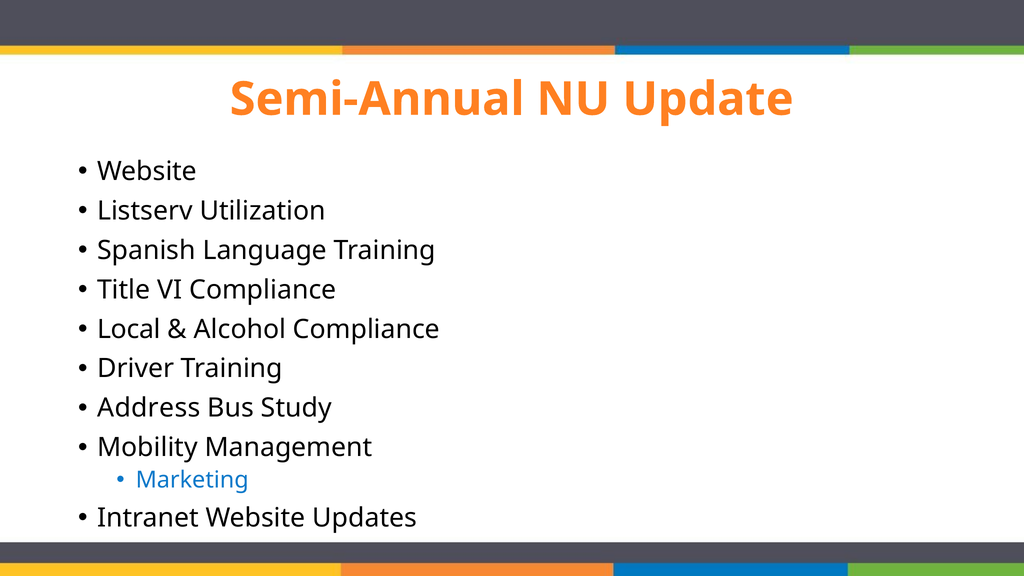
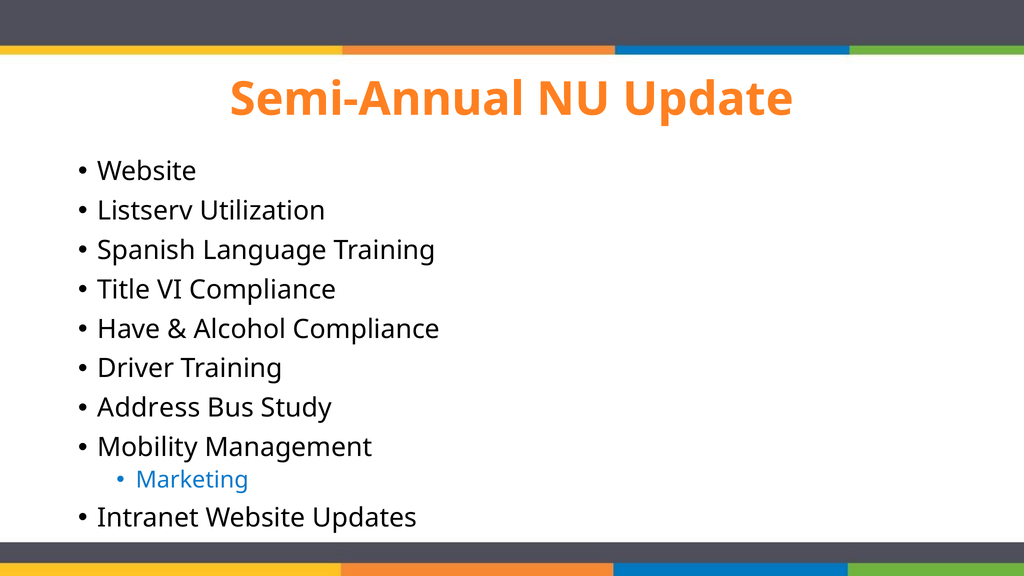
Local: Local -> Have
